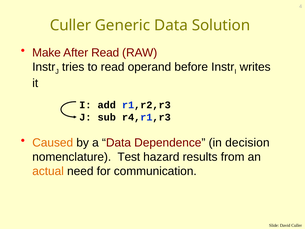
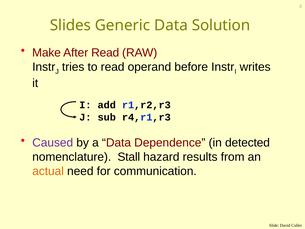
Culler at (70, 25): Culler -> Slides
Caused colour: orange -> purple
decision: decision -> detected
Test: Test -> Stall
